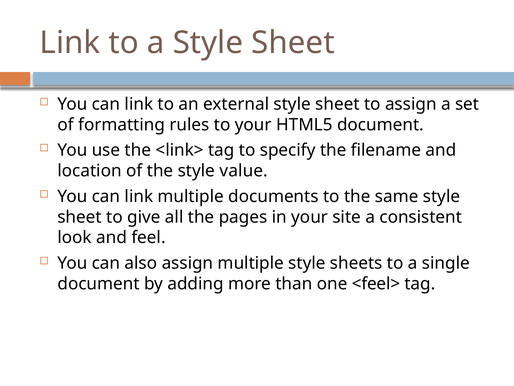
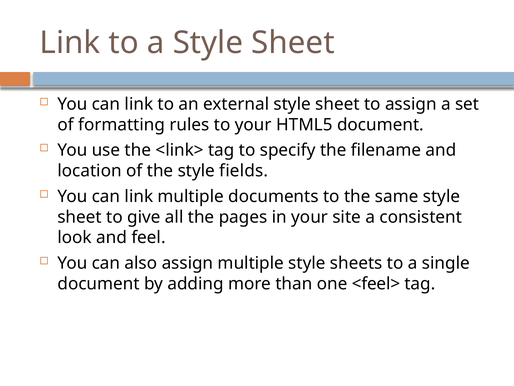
value: value -> fields
